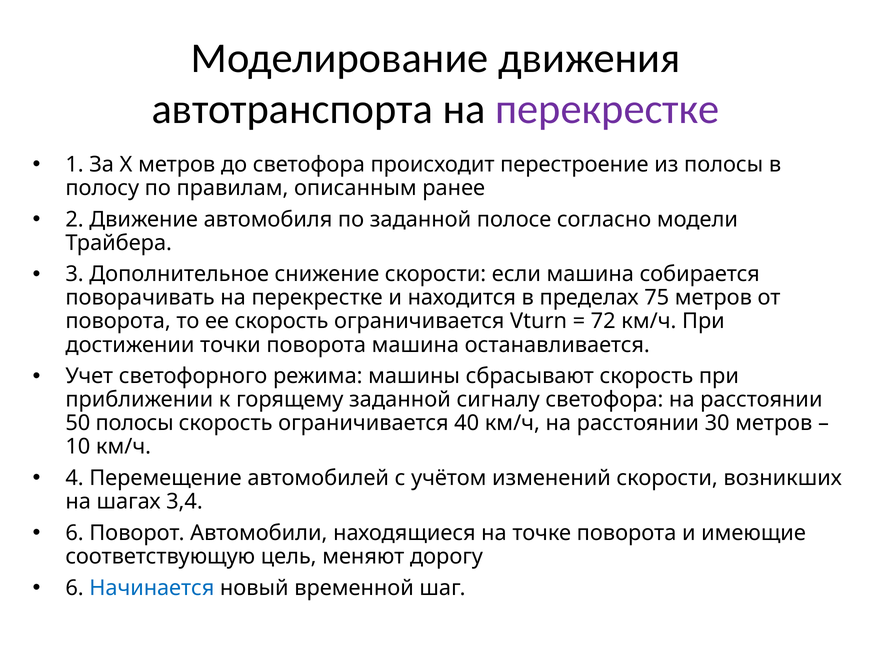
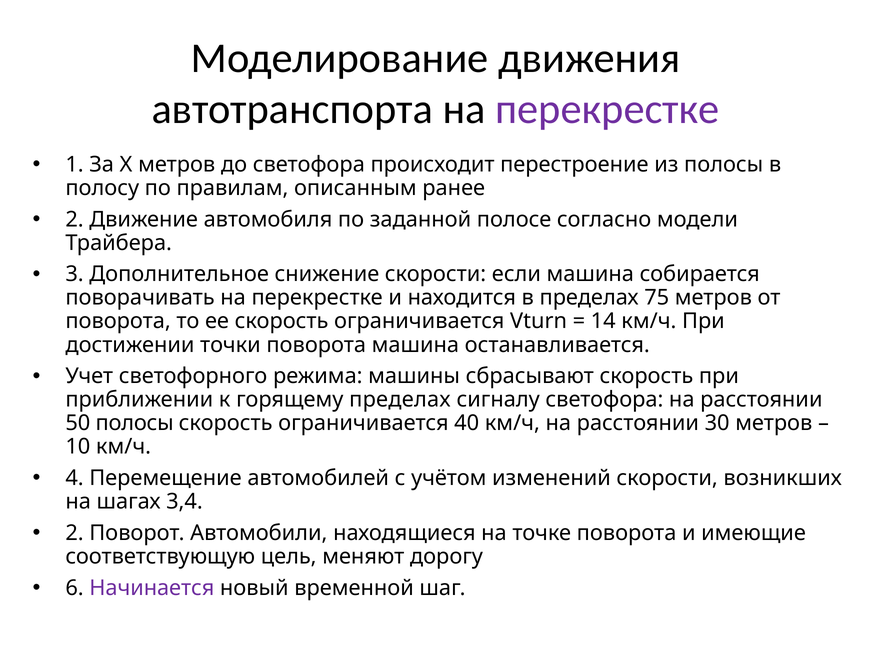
72: 72 -> 14
горящему заданной: заданной -> пределах
6 at (75, 533): 6 -> 2
Начинается colour: blue -> purple
